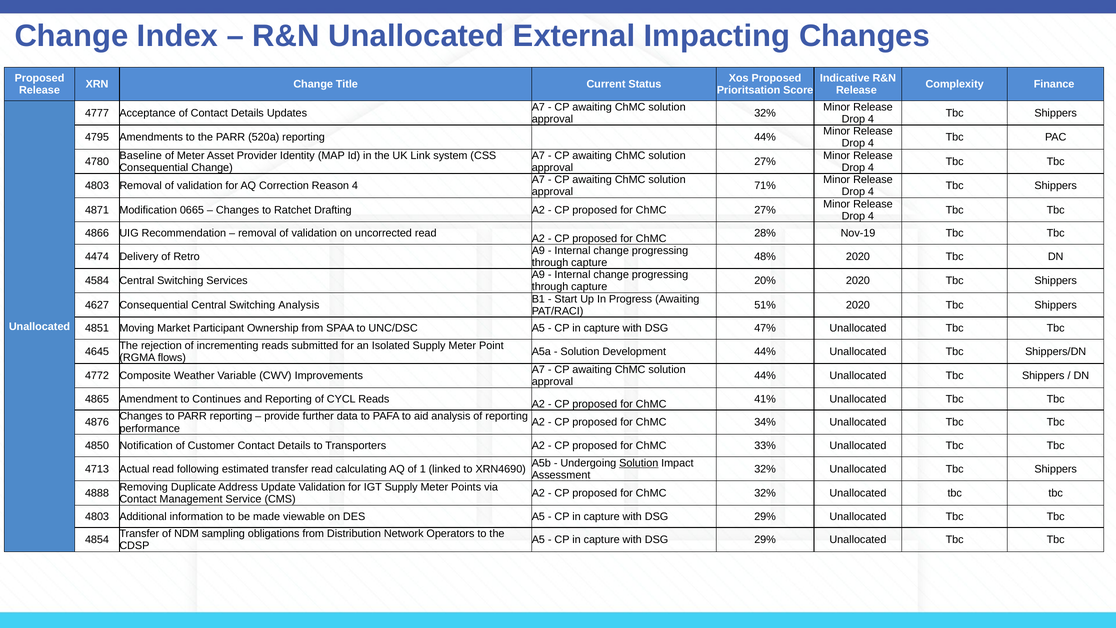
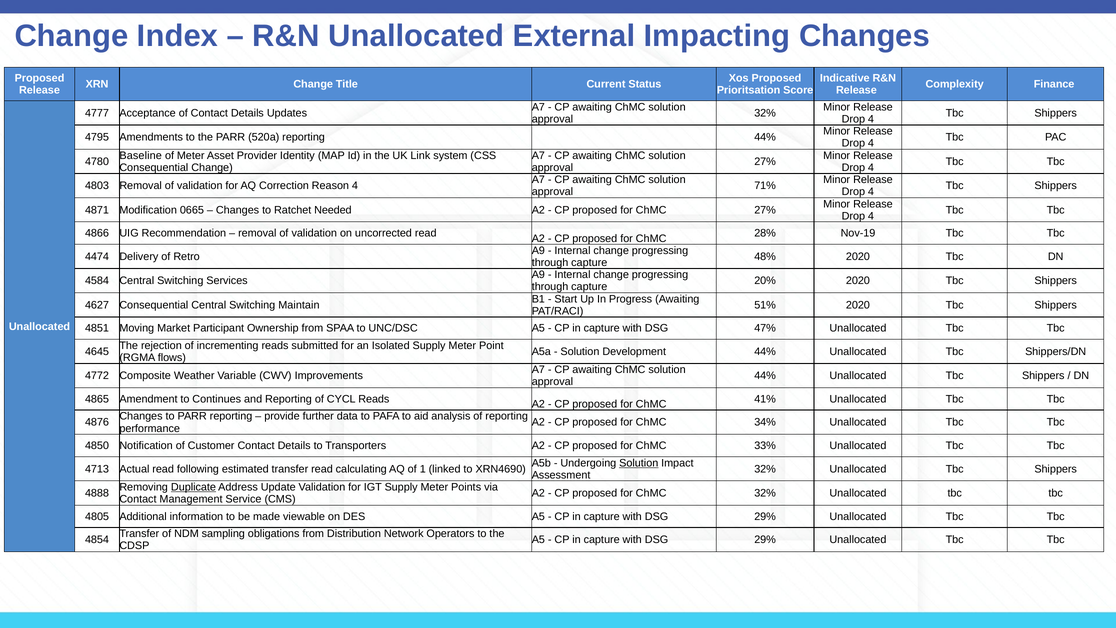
Drafting: Drafting -> Needed
Switching Analysis: Analysis -> Maintain
Duplicate underline: none -> present
4803 at (97, 516): 4803 -> 4805
